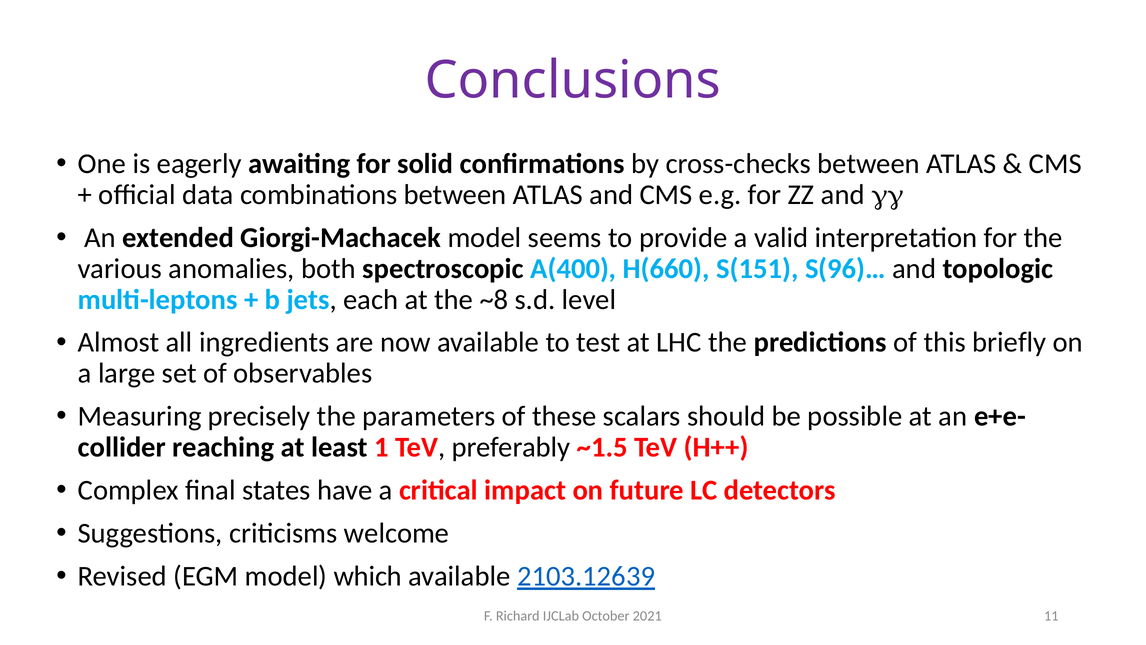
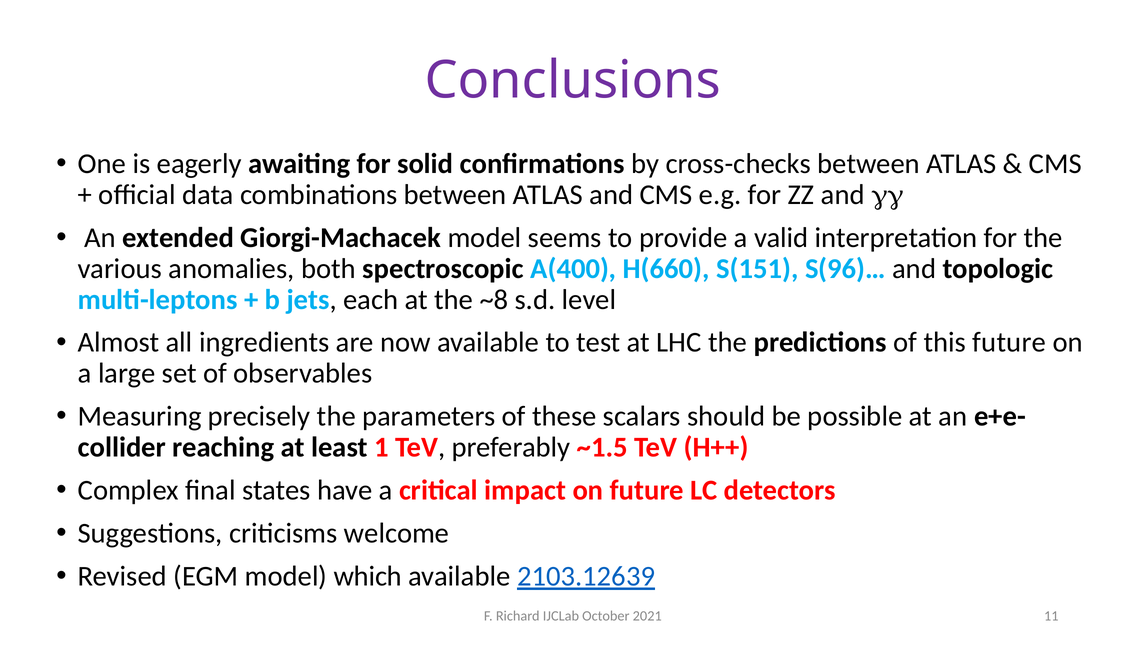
this briefly: briefly -> future
